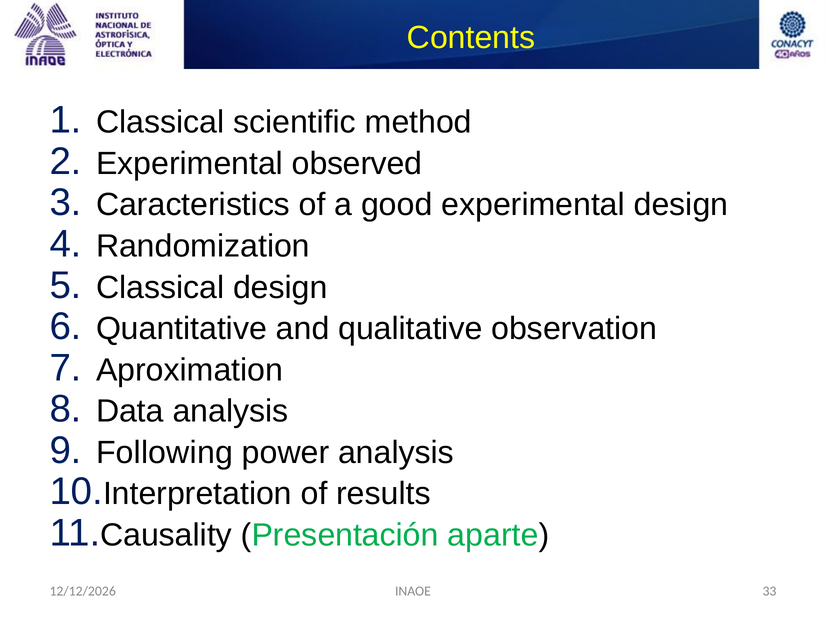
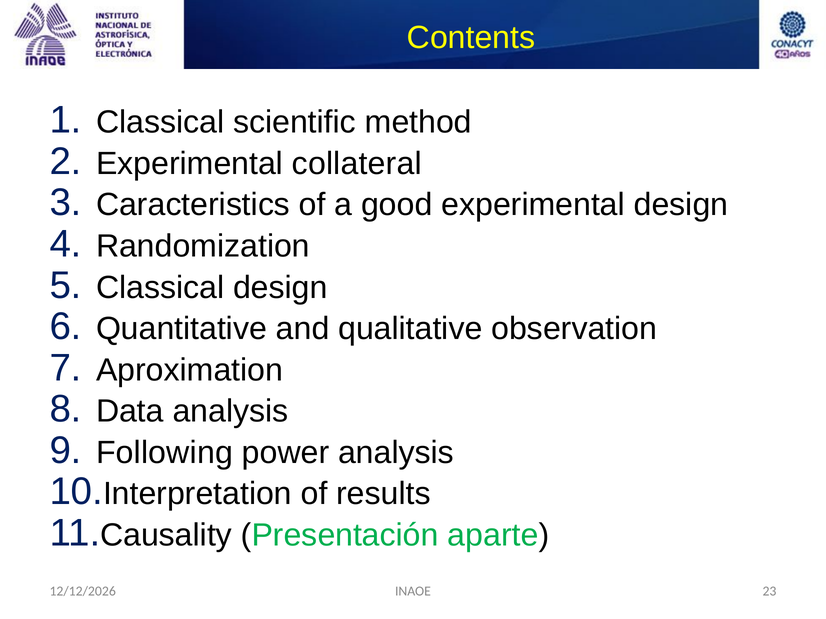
observed: observed -> collateral
33: 33 -> 23
